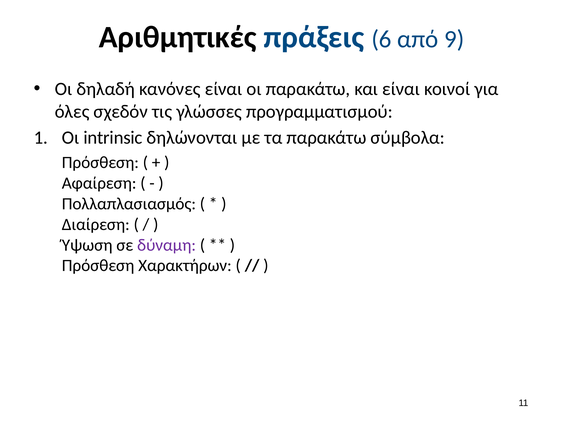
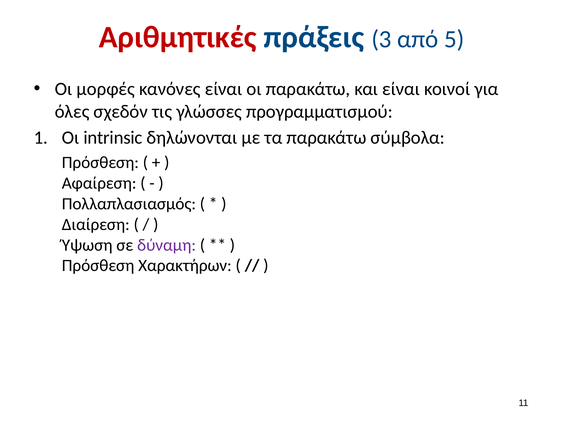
Αριθμητικές colour: black -> red
6: 6 -> 3
9: 9 -> 5
δηλαδή: δηλαδή -> μορφές
